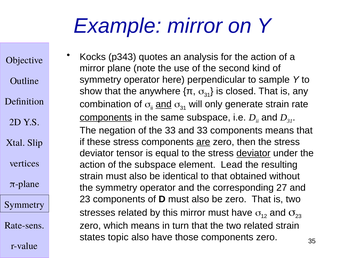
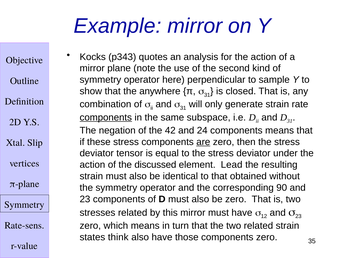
and at (164, 105) underline: present -> none
the 33: 33 -> 42
and 33: 33 -> 24
deviator at (253, 154) underline: present -> none
the subspace: subspace -> discussed
27: 27 -> 90
topic: topic -> think
